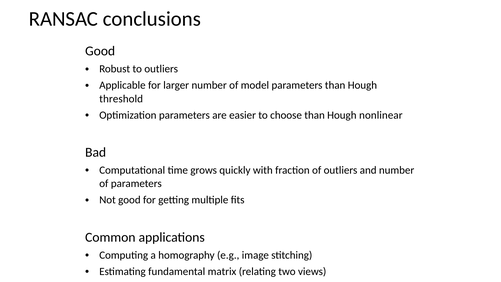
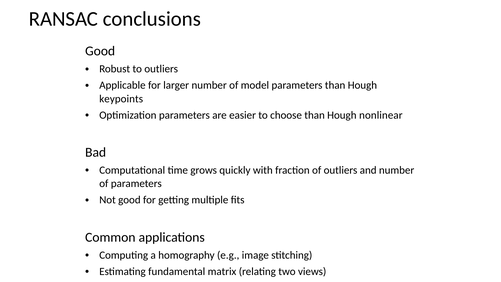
threshold: threshold -> keypoints
